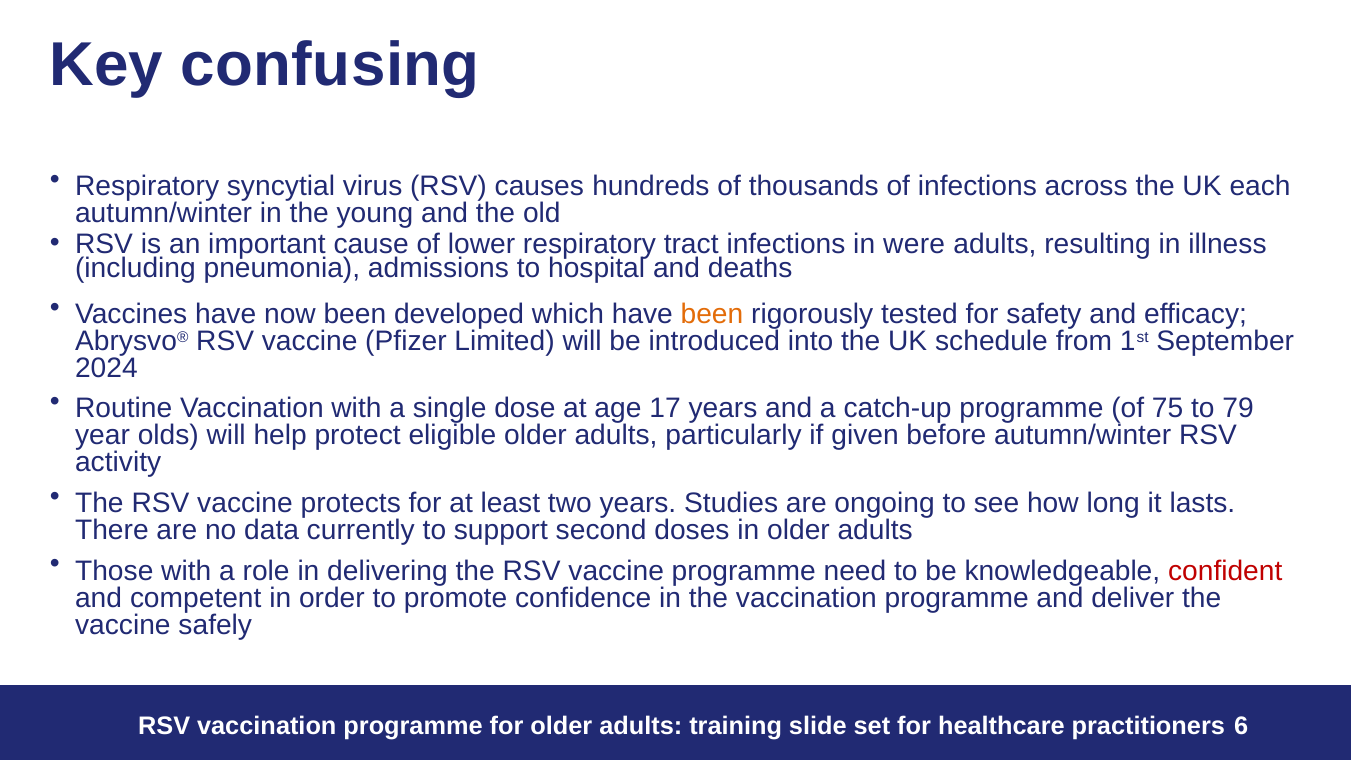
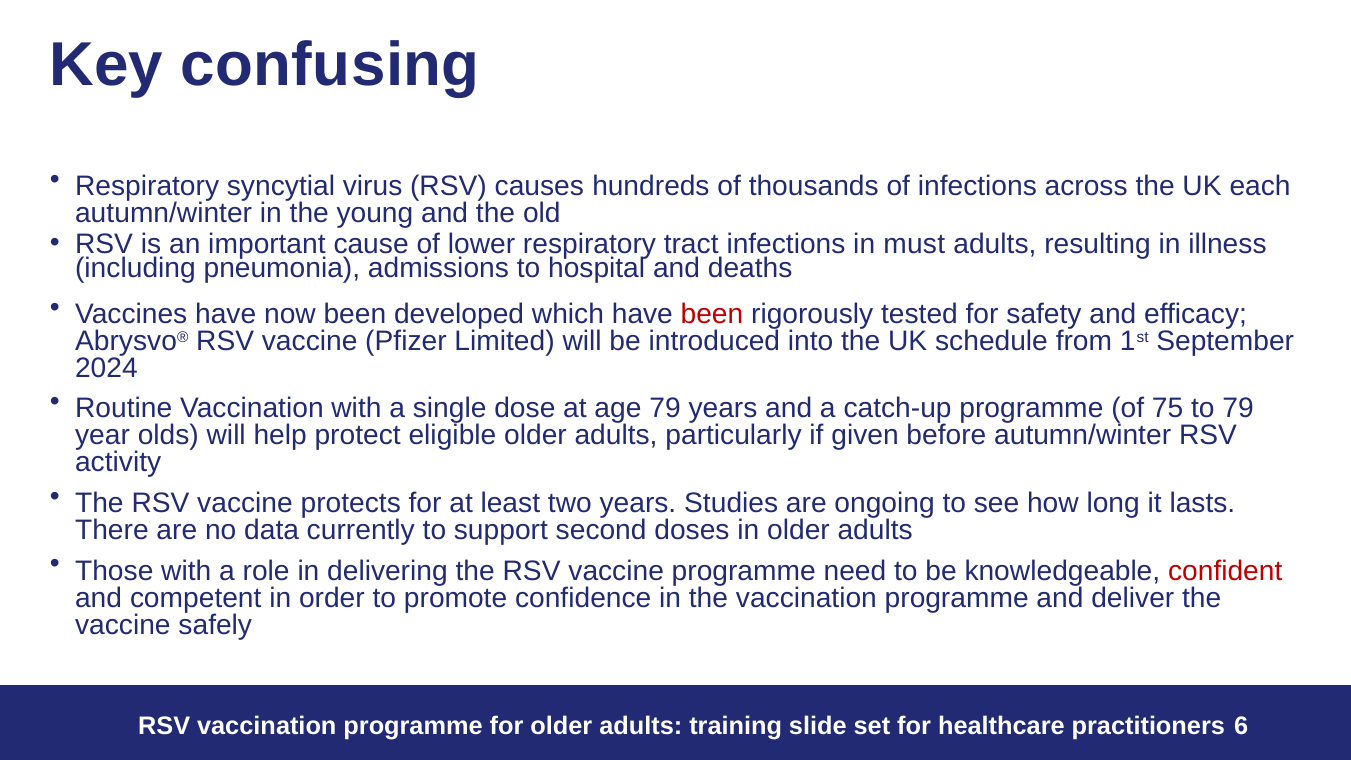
were: were -> must
been at (712, 314) colour: orange -> red
age 17: 17 -> 79
